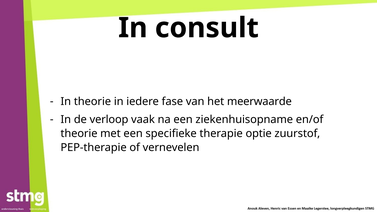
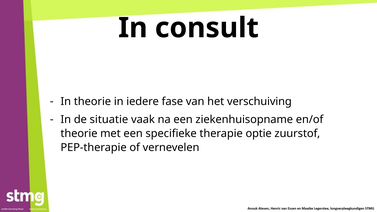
meerwaarde: meerwaarde -> verschuiving
verloop: verloop -> situatie
